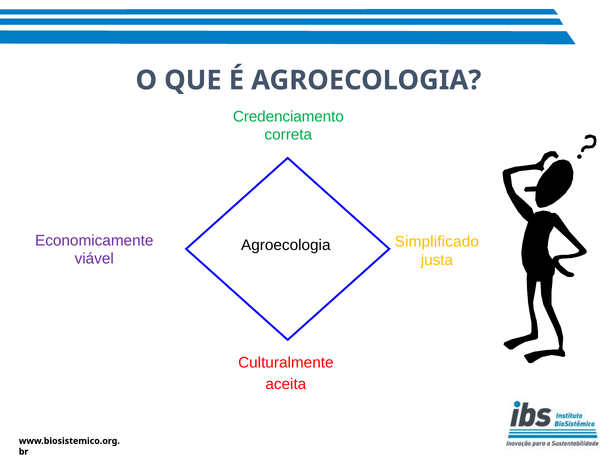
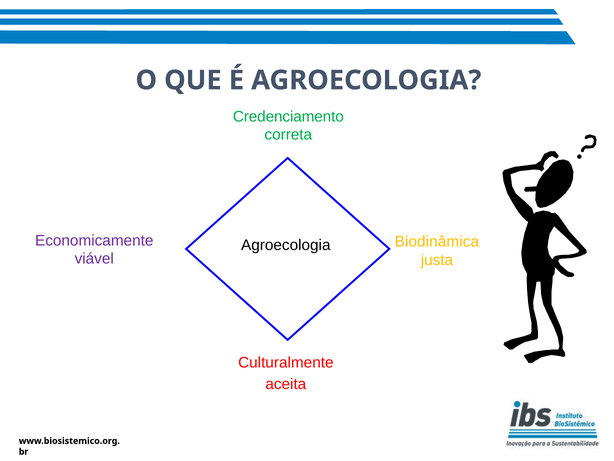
Simplificado: Simplificado -> Biodinâmica
